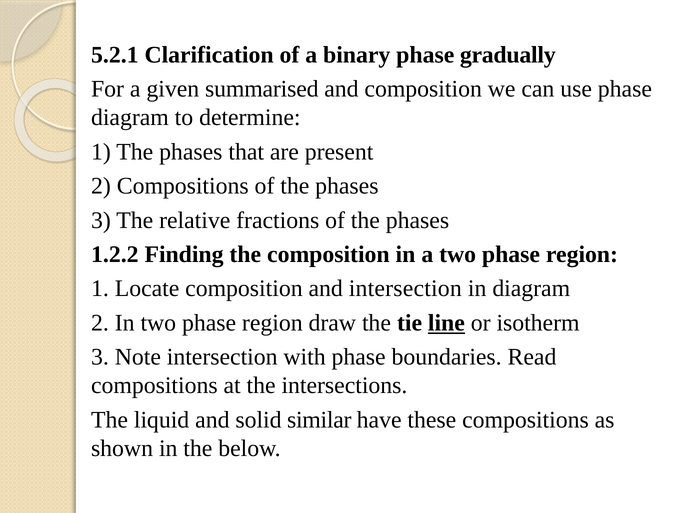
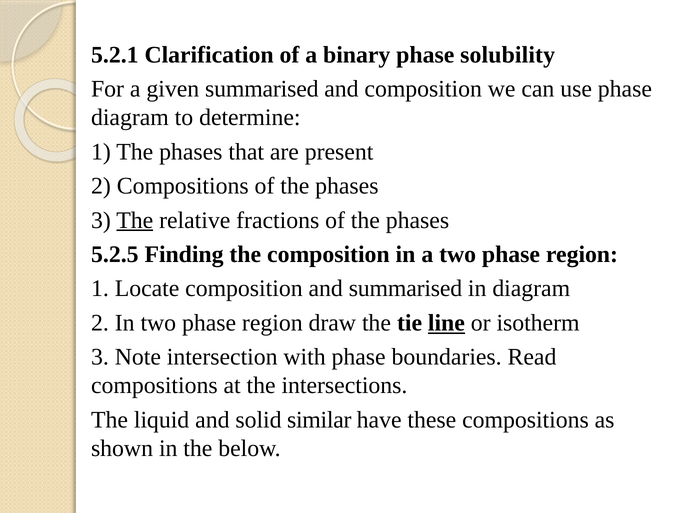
gradually: gradually -> solubility
The at (135, 221) underline: none -> present
1.2.2: 1.2.2 -> 5.2.5
and intersection: intersection -> summarised
